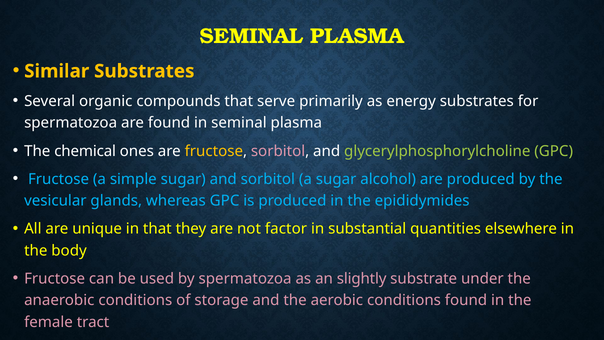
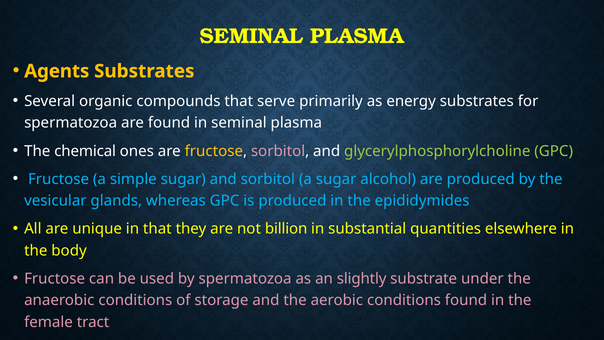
Similar: Similar -> Agents
factor: factor -> billion
